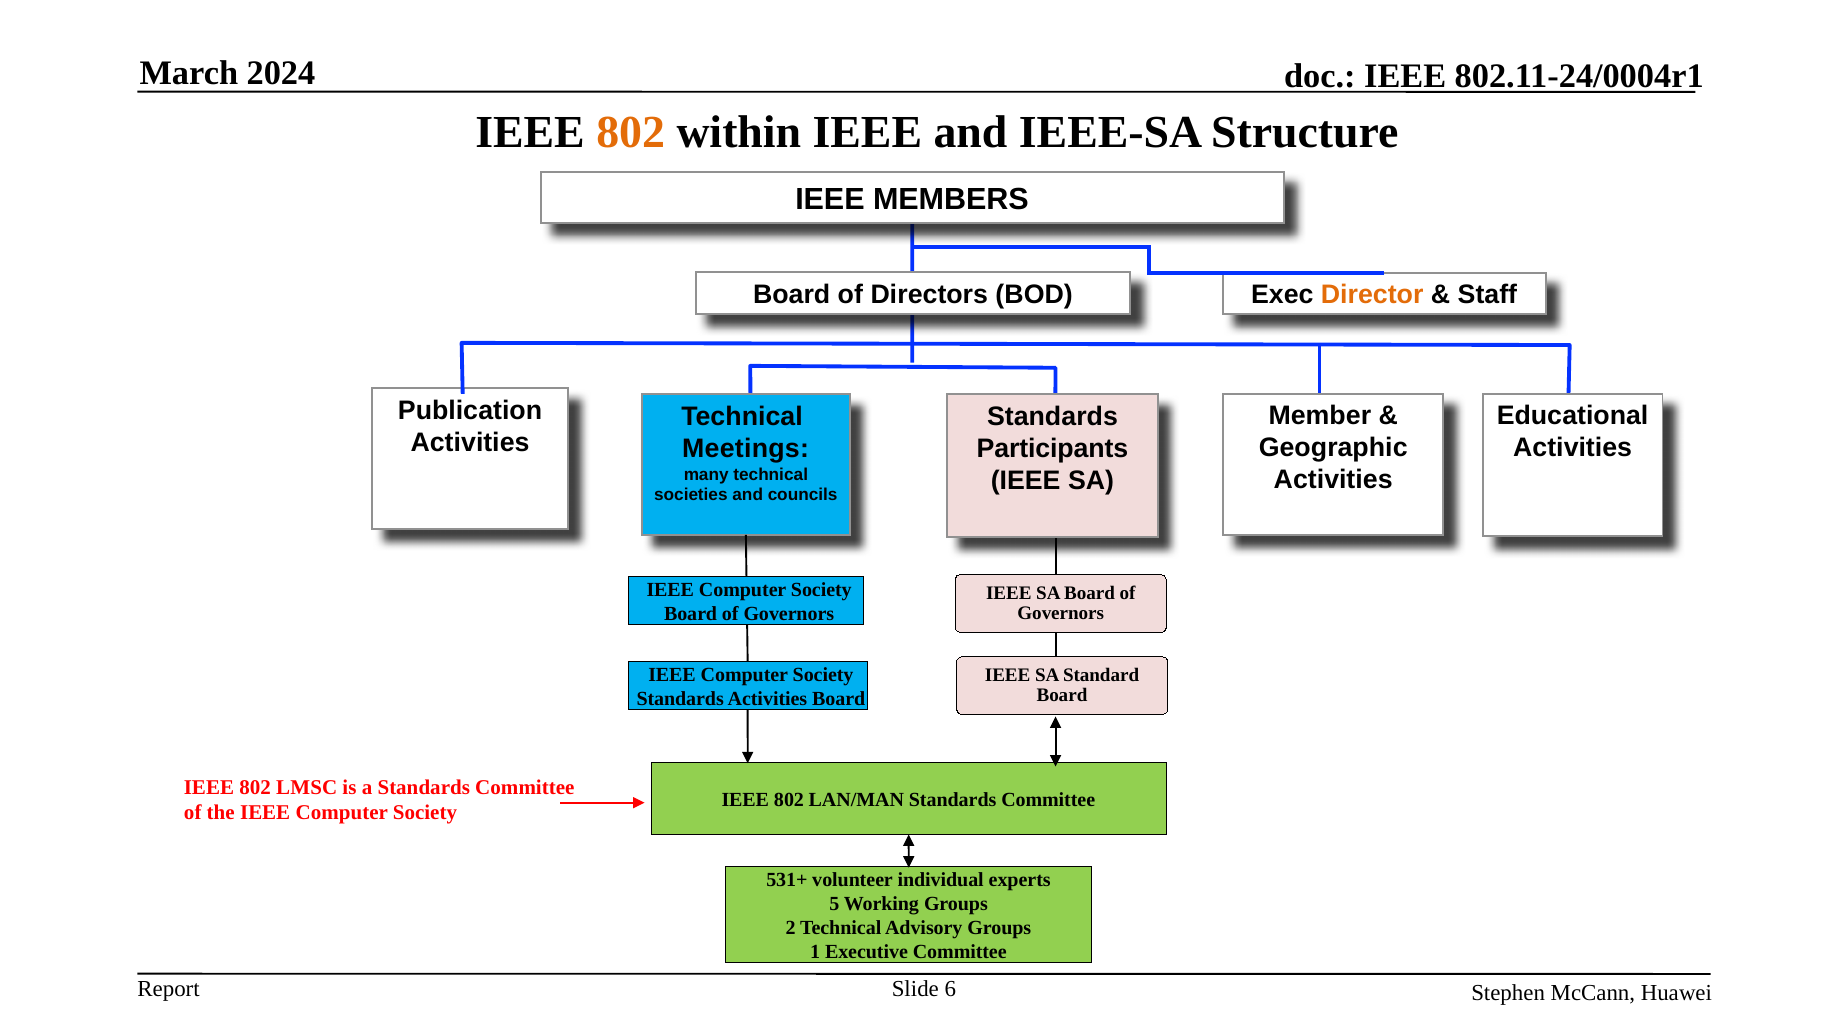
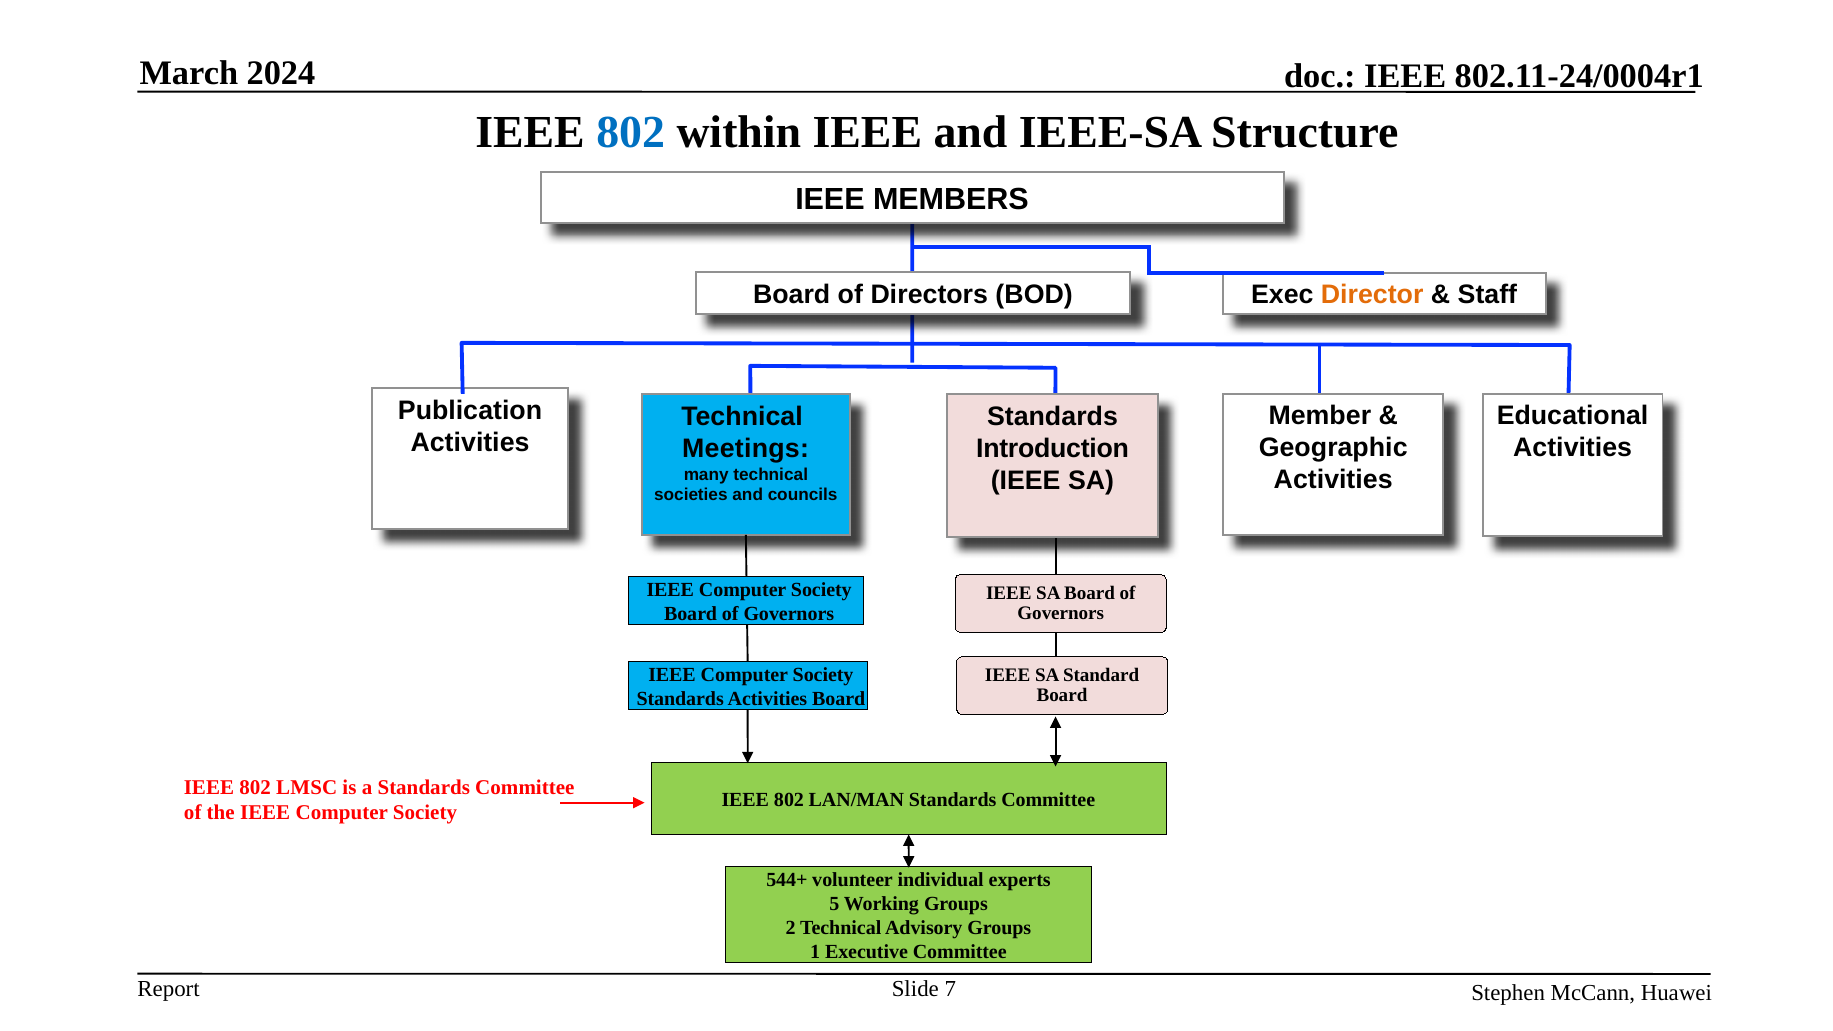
802 at (631, 132) colour: orange -> blue
Participants: Participants -> Introduction
531+: 531+ -> 544+
6: 6 -> 7
